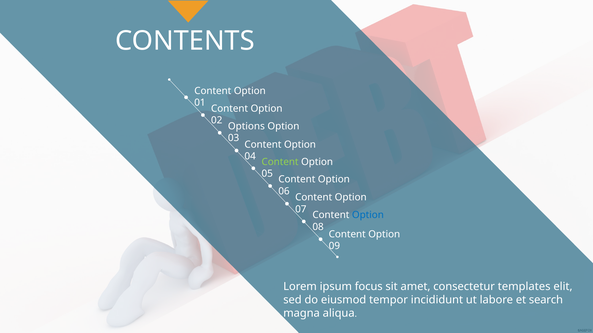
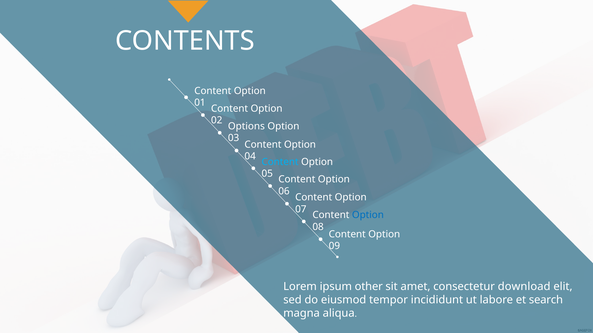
Content at (280, 162) colour: light green -> light blue
focus: focus -> other
templates: templates -> download
